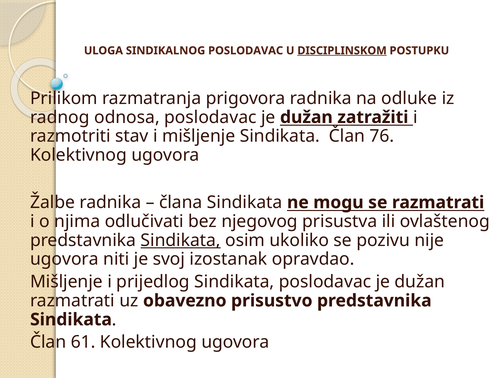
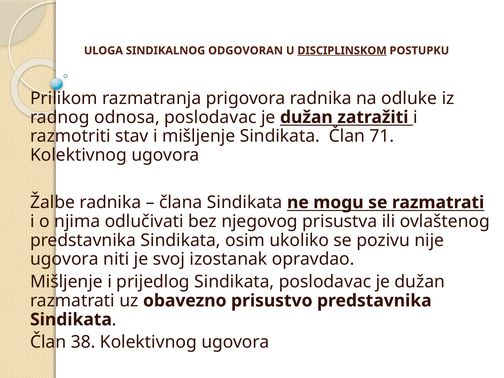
SINDIKALNOG POSLODAVAC: POSLODAVAC -> ODGOVORAN
76: 76 -> 71
Sindikata at (181, 240) underline: present -> none
61: 61 -> 38
